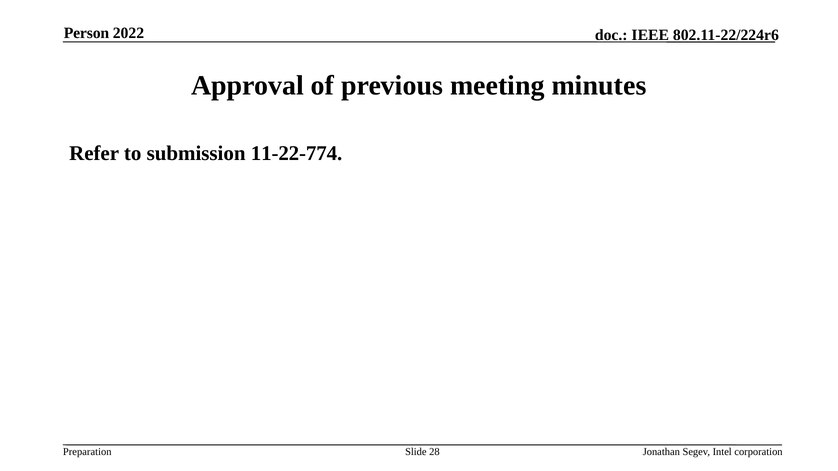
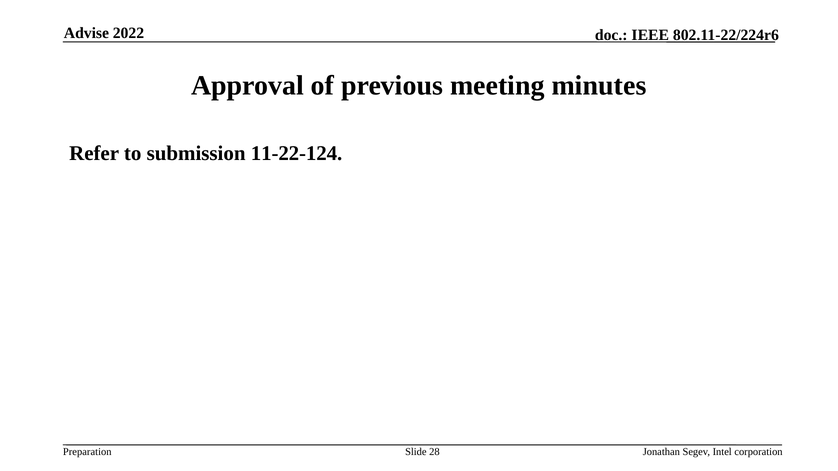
Person: Person -> Advise
11-22-774: 11-22-774 -> 11-22-124
